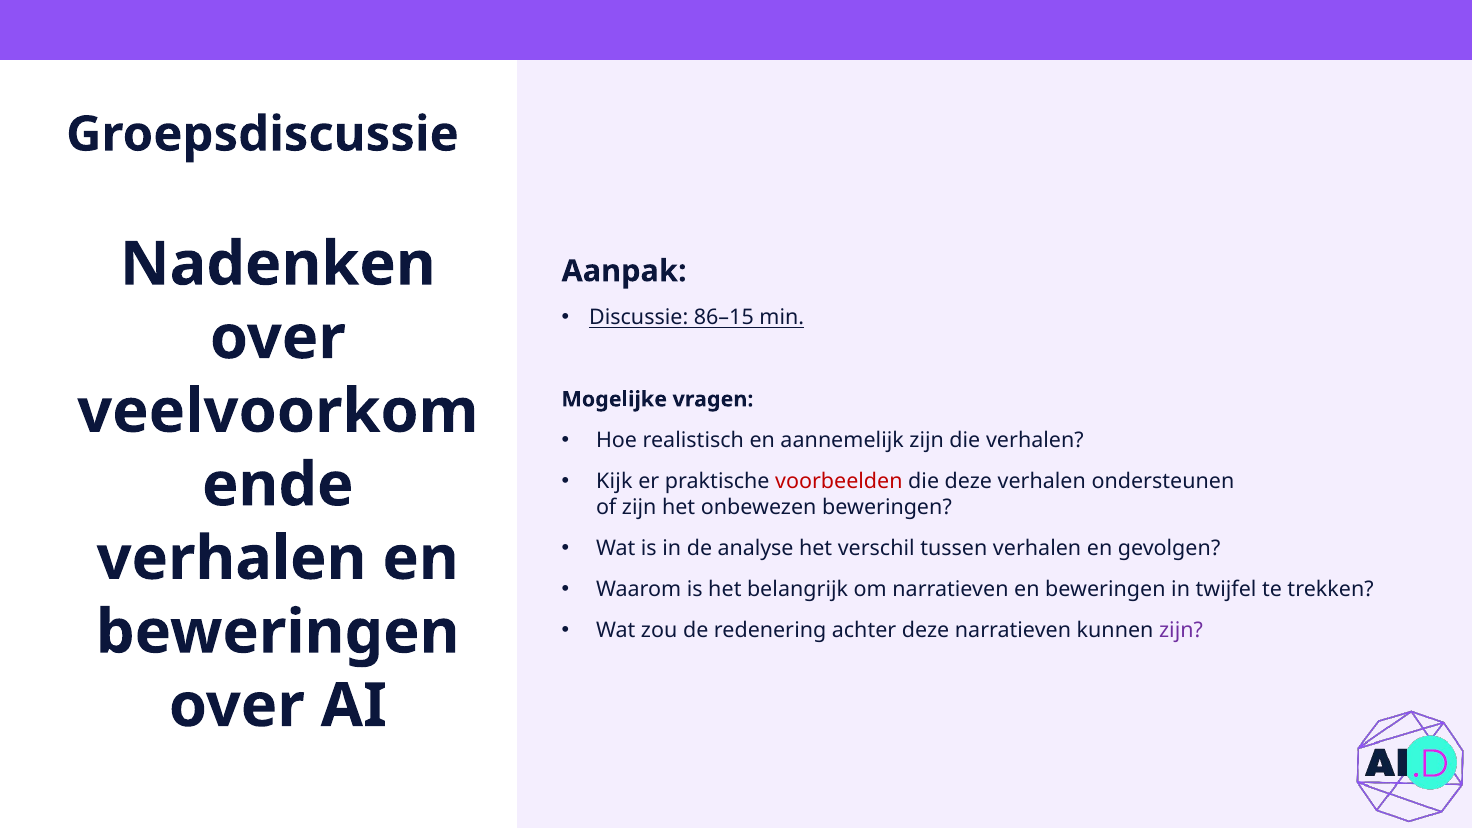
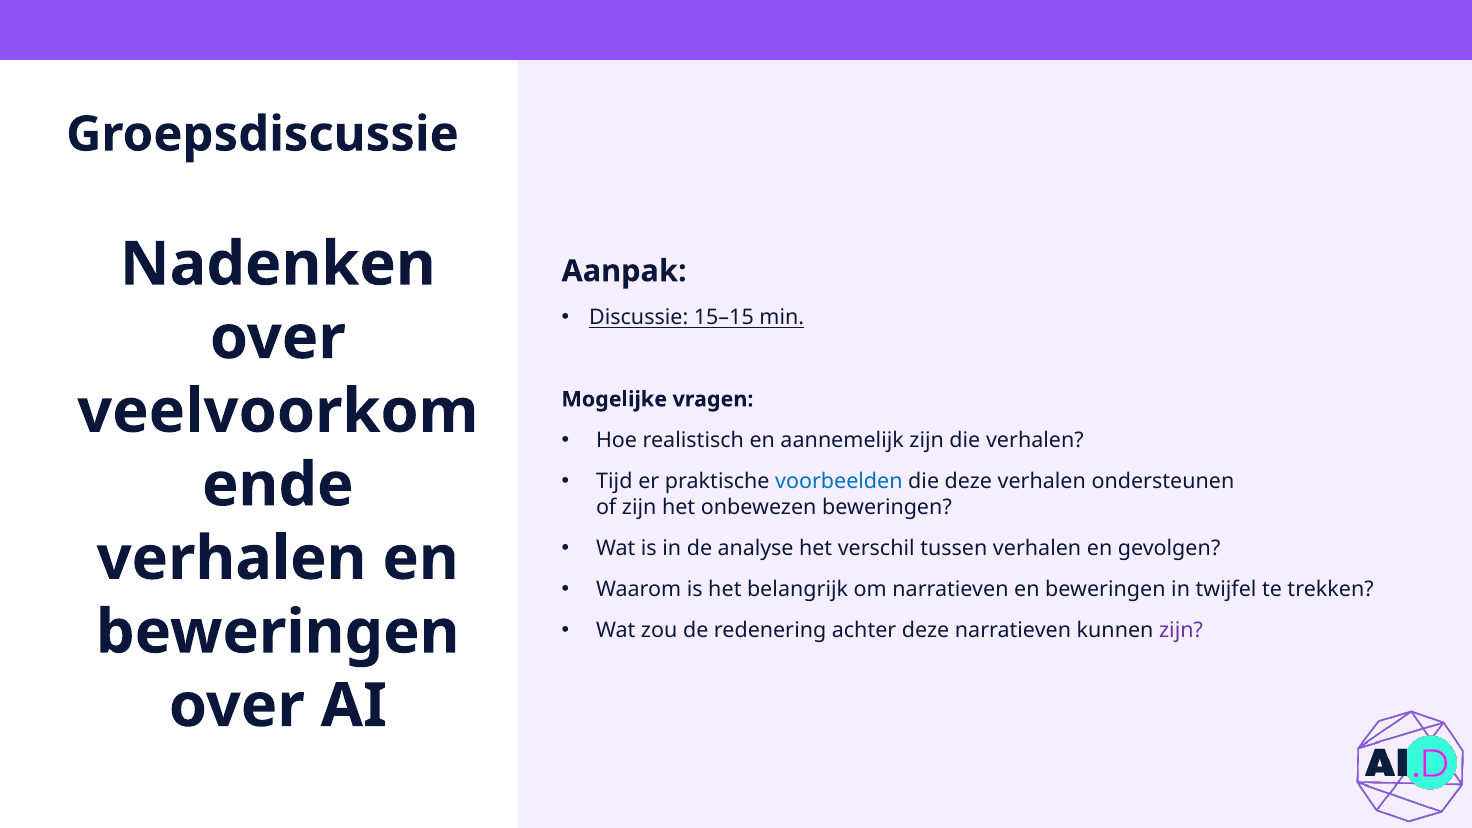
86–15: 86–15 -> 15–15
Kijk: Kijk -> Tijd
voorbeelden colour: red -> blue
